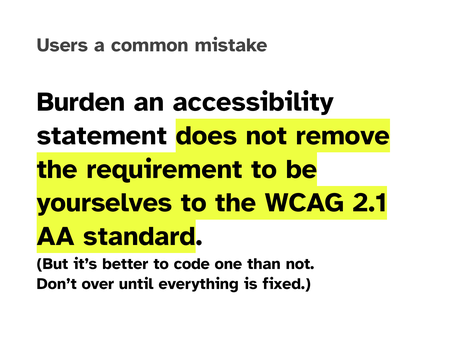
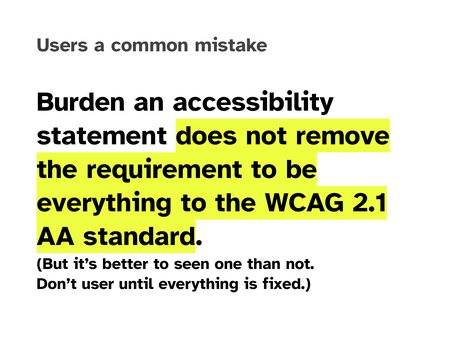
yourselves at (105, 203): yourselves -> everything
code: code -> seen
over: over -> user
